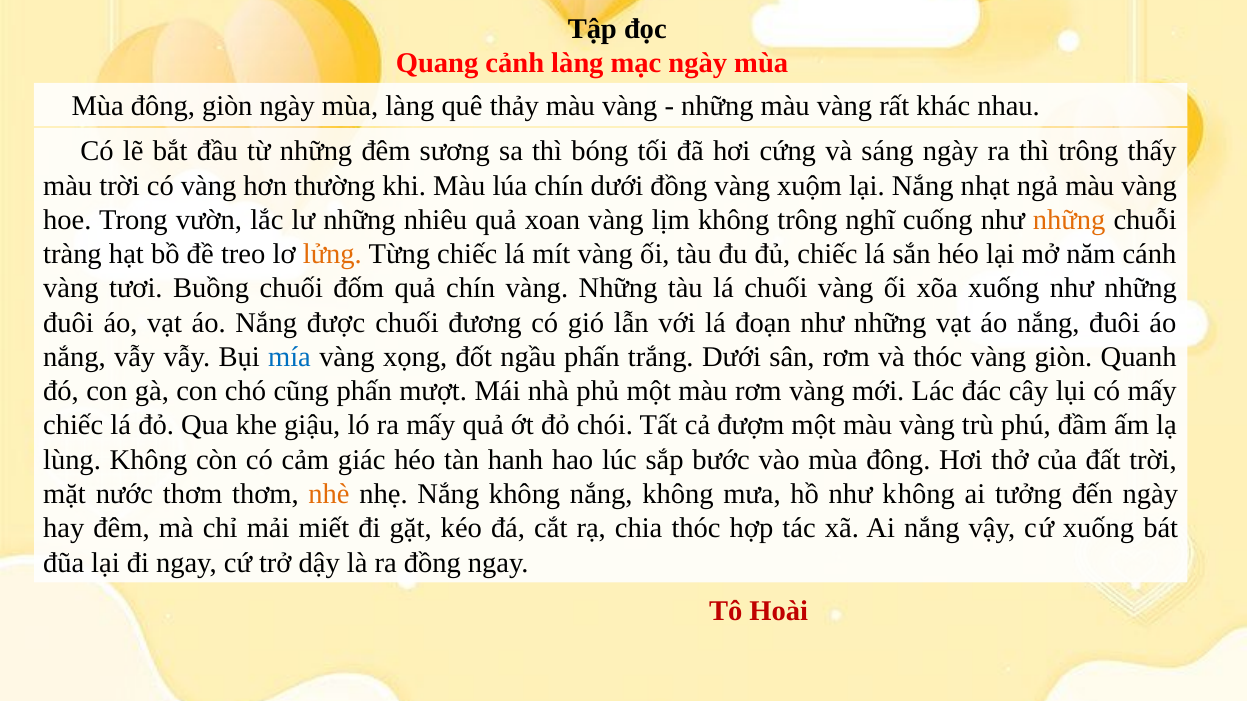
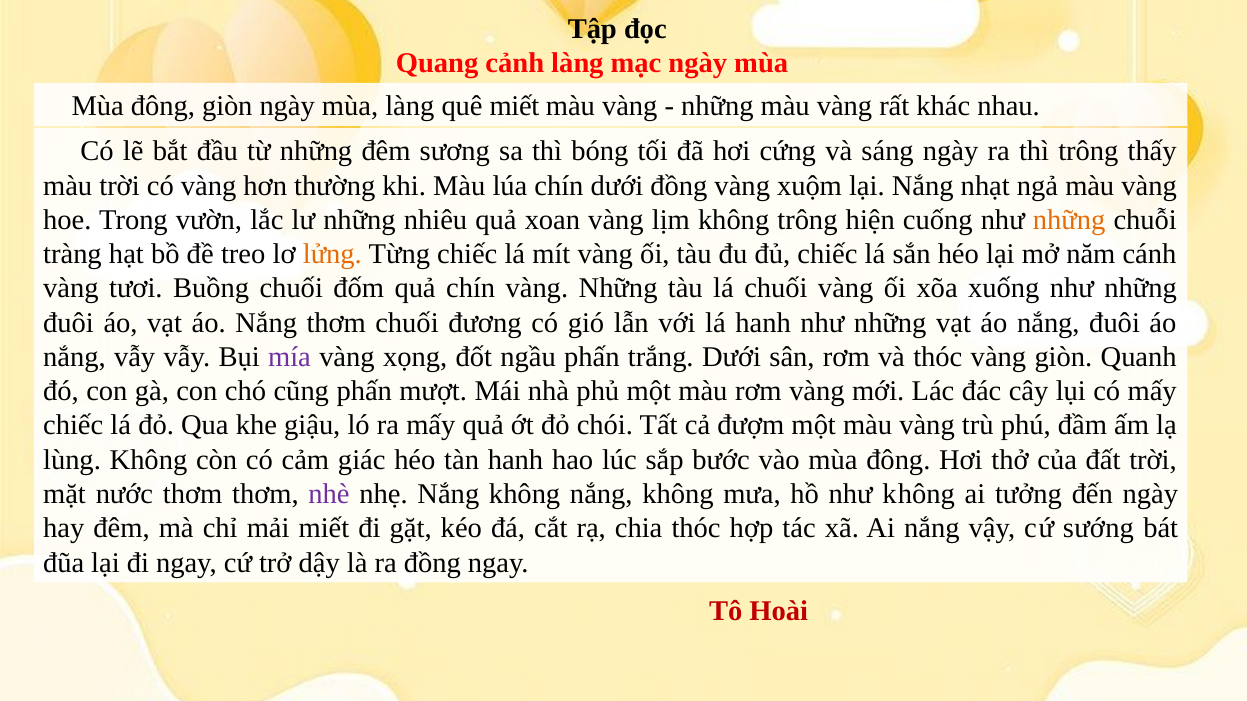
quê thảy: thảy -> miết
nghĩ: nghĩ -> hiện
Nắng được: được -> thơm
lá đoạn: đoạn -> hanh
mía colour: blue -> purple
nhè colour: orange -> purple
cứ xuống: xuống -> sướng
